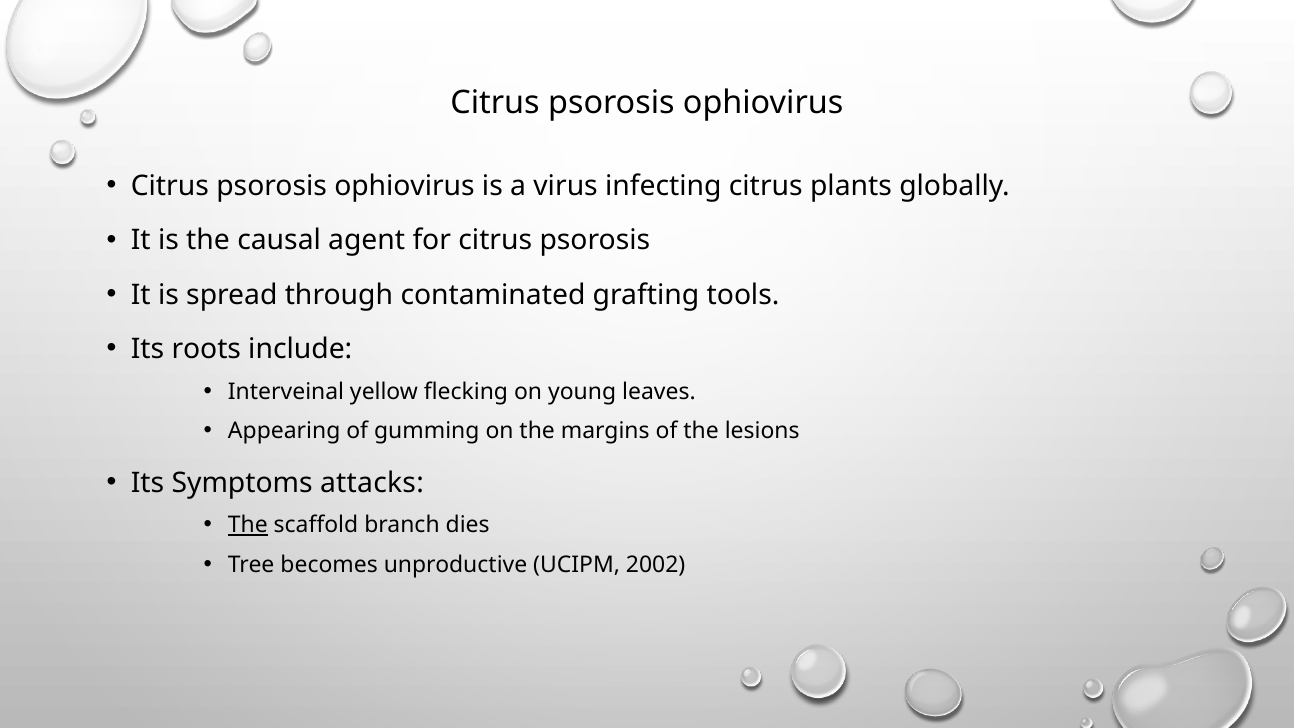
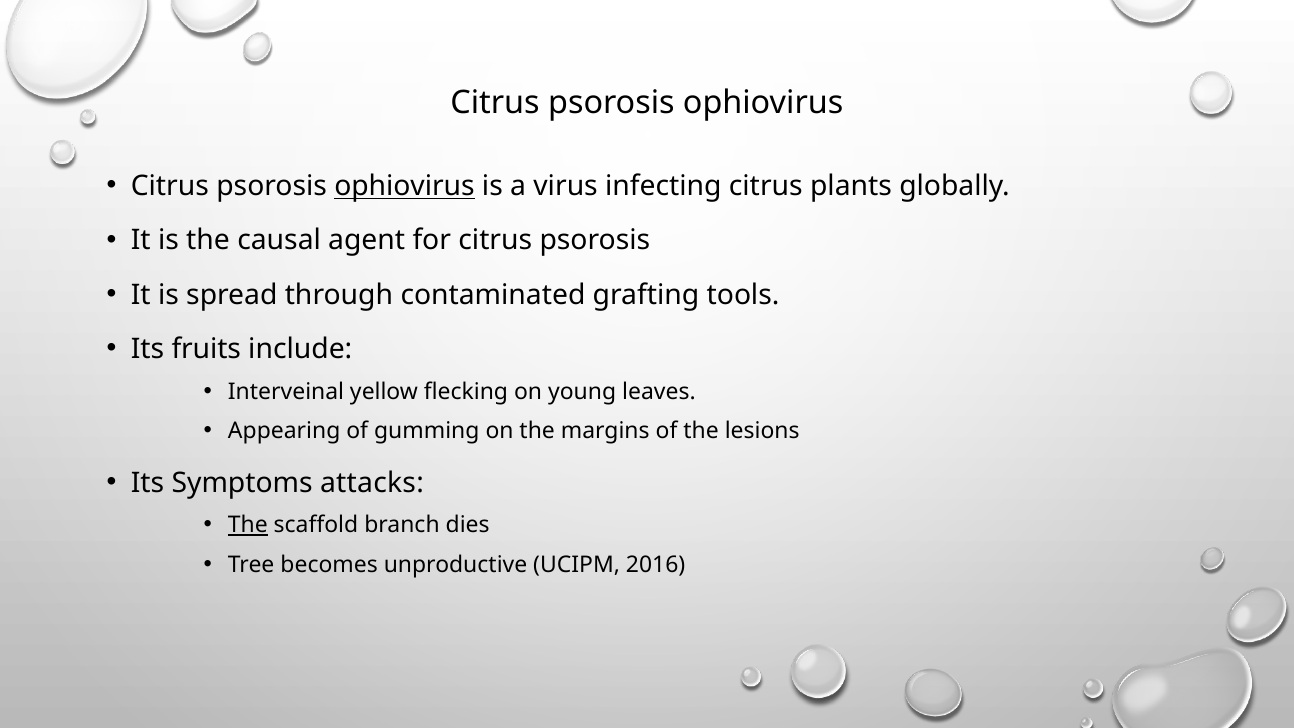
ophiovirus at (404, 186) underline: none -> present
roots: roots -> fruits
2002: 2002 -> 2016
